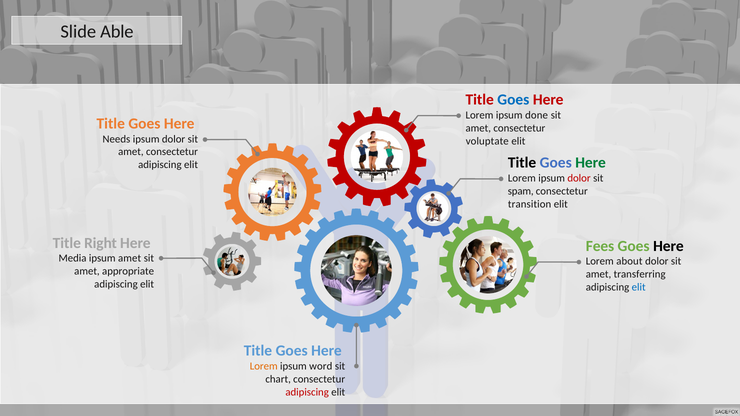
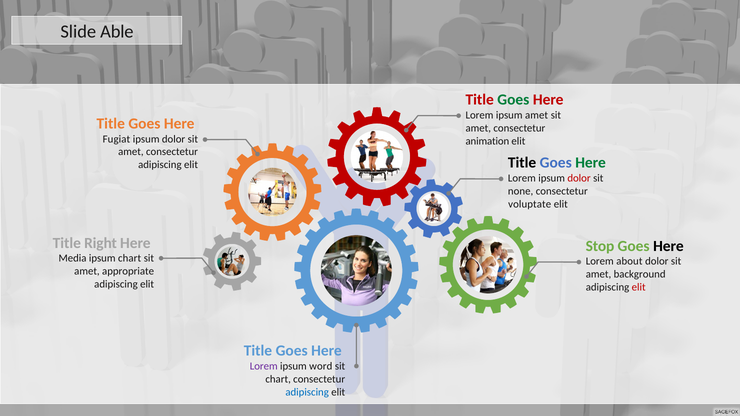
Goes at (513, 100) colour: blue -> green
ipsum done: done -> amet
Needs: Needs -> Fugiat
voluptate: voluptate -> animation
spam: spam -> none
transition: transition -> voluptate
Fees: Fees -> Stop
ipsum amet: amet -> chart
transferring: transferring -> background
elit at (639, 288) colour: blue -> red
Lorem at (264, 366) colour: orange -> purple
adipiscing at (307, 392) colour: red -> blue
